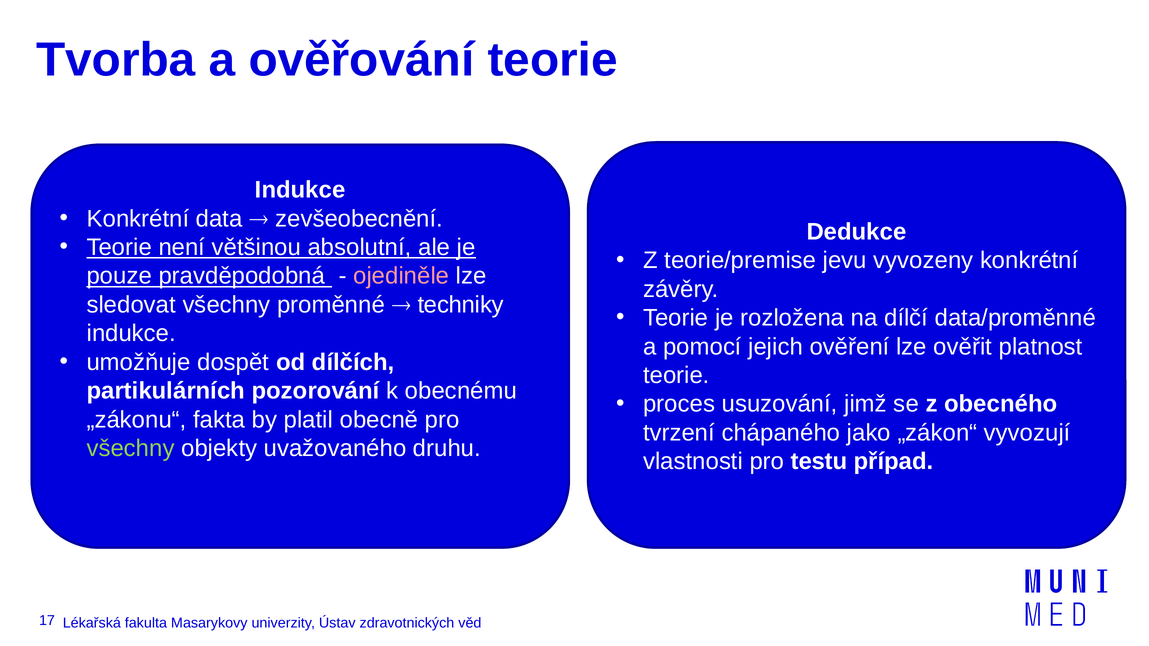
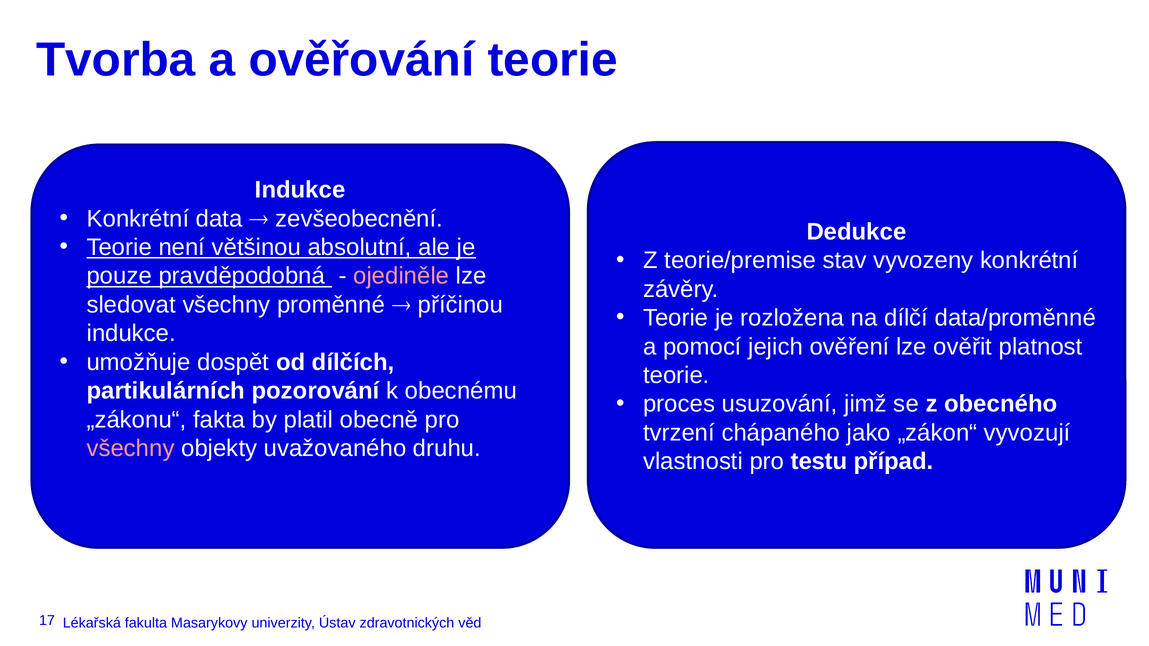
jevu: jevu -> stav
techniky: techniky -> příčinou
všechny at (131, 449) colour: light green -> pink
